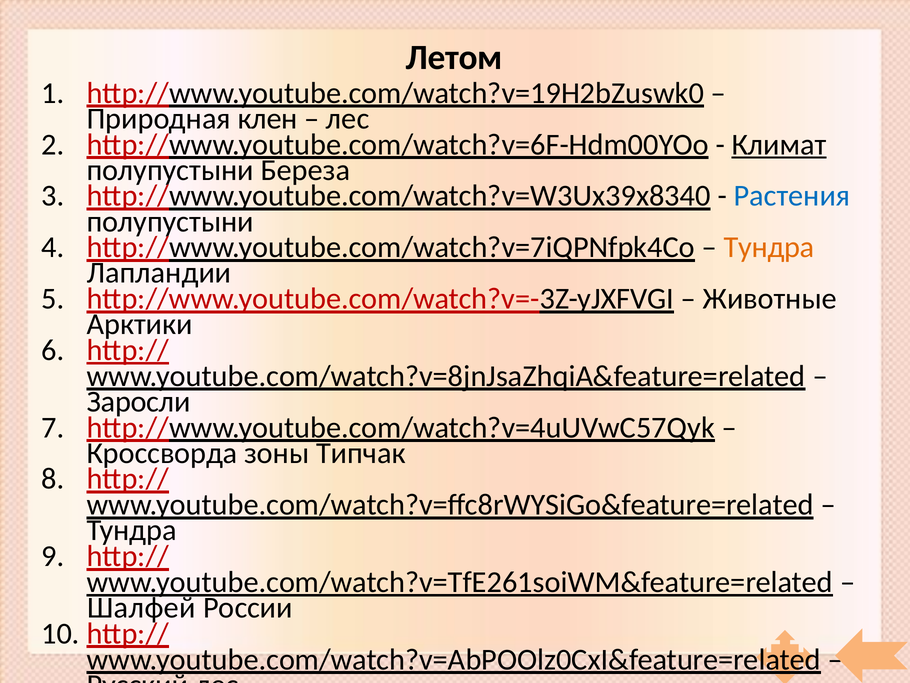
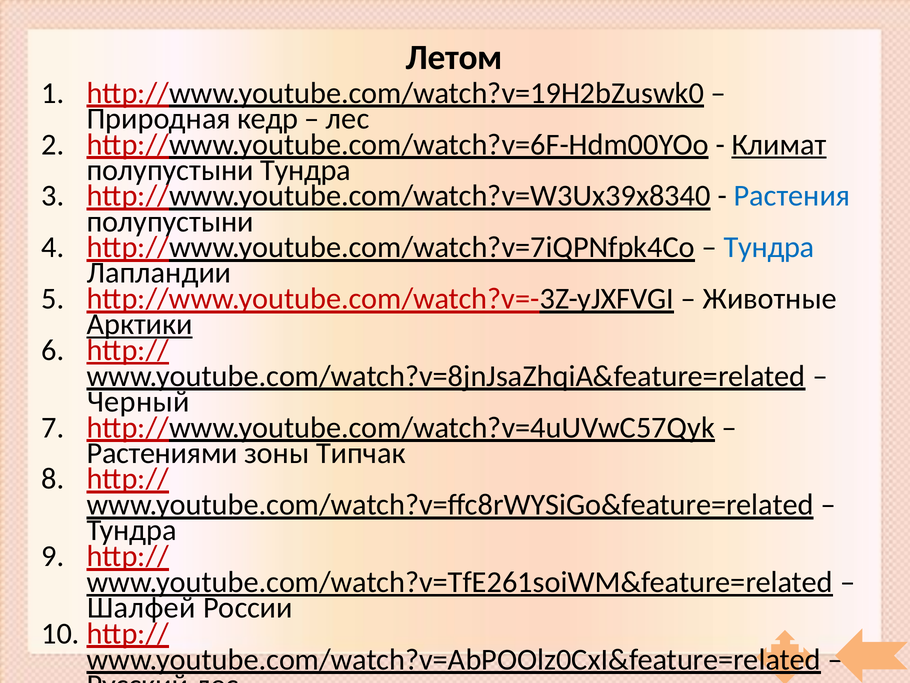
клен: клен -> кедр
полупустыни Береза: Береза -> Тундра
Тундра at (769, 247) colour: orange -> blue
Арктики underline: none -> present
Заросли: Заросли -> Черный
Кроссворда: Кроссворда -> Растениями
